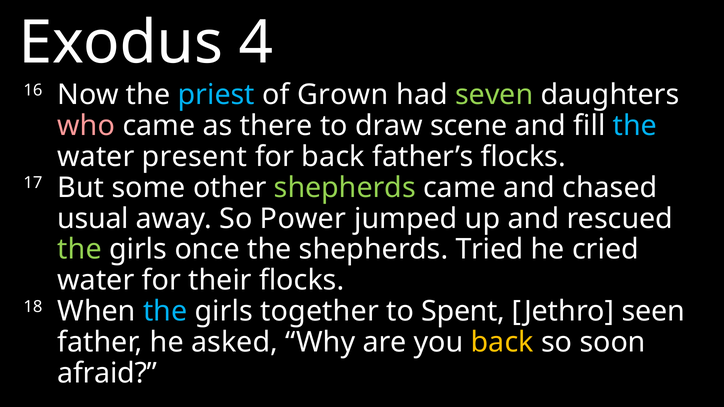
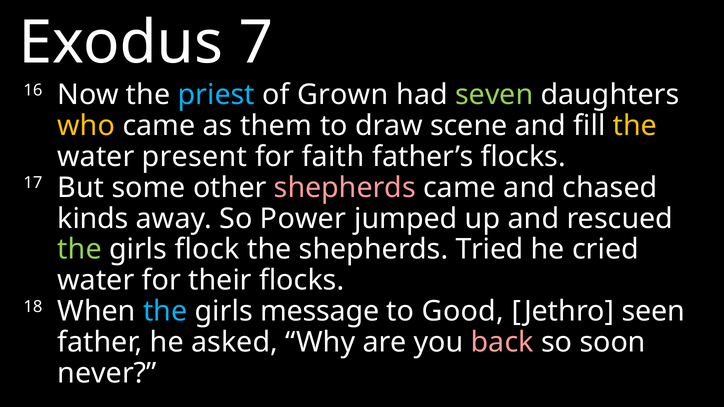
4: 4 -> 7
who colour: pink -> yellow
there: there -> them
the at (635, 126) colour: light blue -> yellow
for back: back -> faith
shepherds at (345, 188) colour: light green -> pink
usual: usual -> kinds
once: once -> flock
together: together -> message
Spent: Spent -> Good
back at (502, 343) colour: yellow -> pink
afraid: afraid -> never
